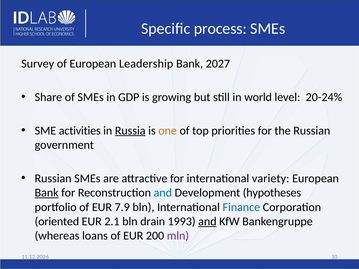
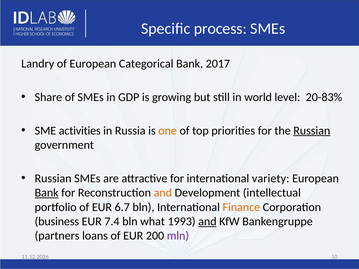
Survey: Survey -> Landry
Leadership: Leadership -> Categorical
2027: 2027 -> 2017
20-24%: 20-24% -> 20-83%
Russia underline: present -> none
Russian at (312, 131) underline: none -> present
and at (163, 193) colour: blue -> orange
hypotheses: hypotheses -> intellectual
7.9: 7.9 -> 6.7
Finance colour: blue -> orange
oriented: oriented -> business
2.1: 2.1 -> 7.4
drain: drain -> what
whereas: whereas -> partners
